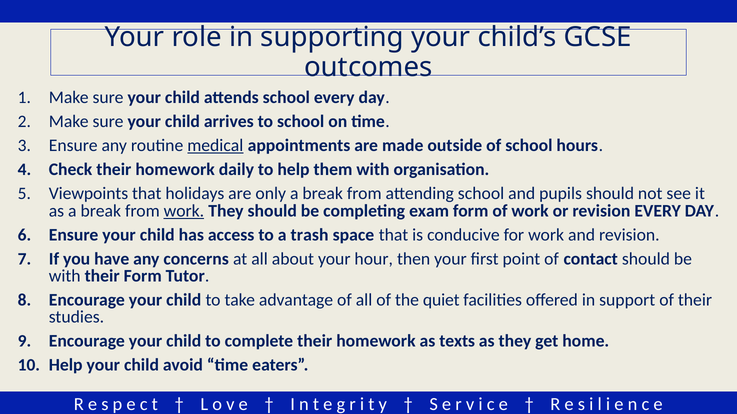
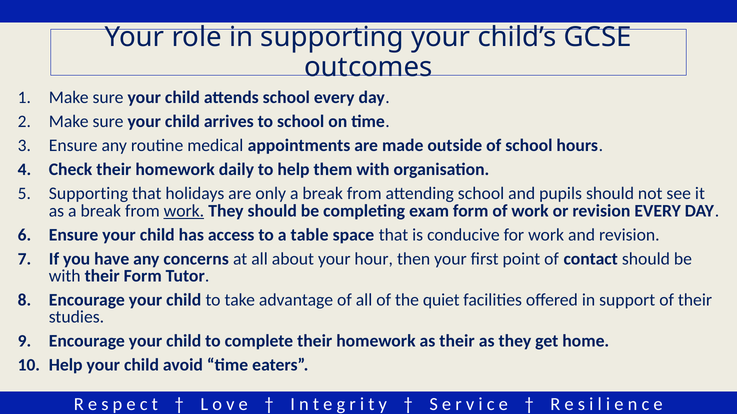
medical underline: present -> none
Viewpoints at (88, 194): Viewpoints -> Supporting
trash: trash -> table
as texts: texts -> their
